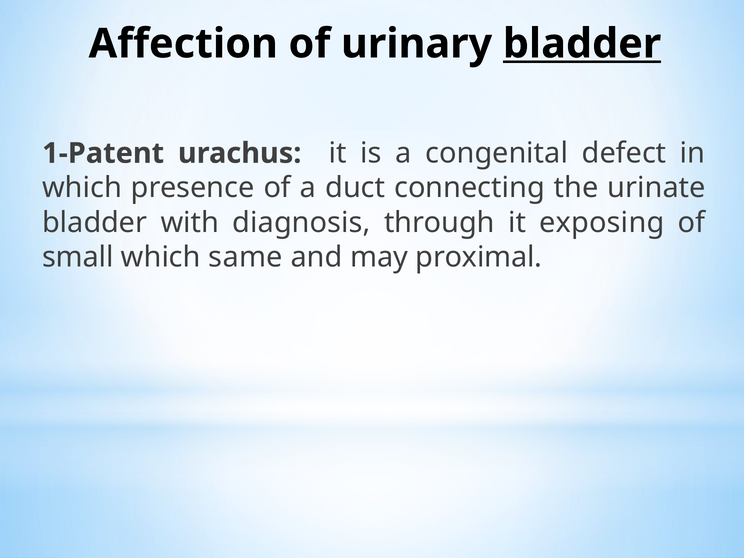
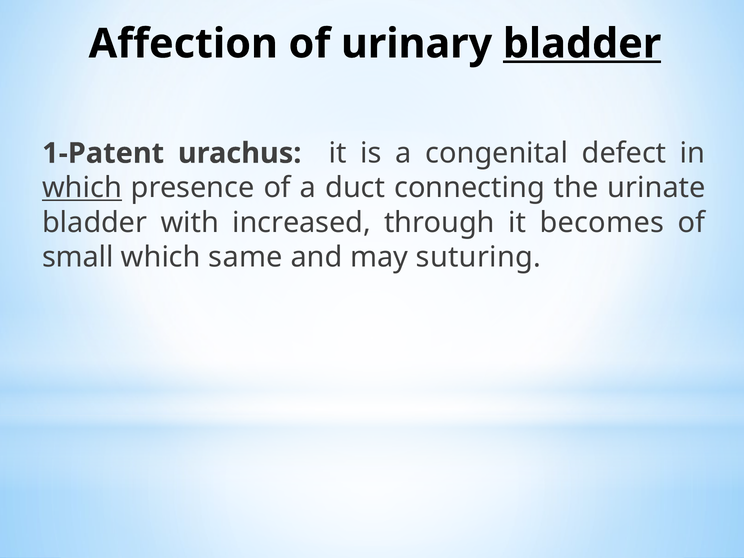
which at (82, 188) underline: none -> present
diagnosis: diagnosis -> increased
exposing: exposing -> becomes
proximal: proximal -> suturing
